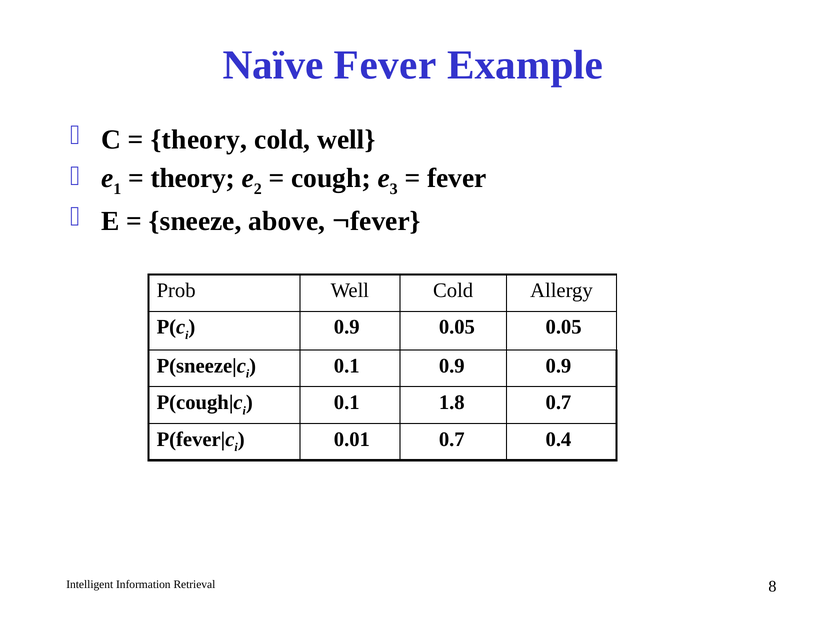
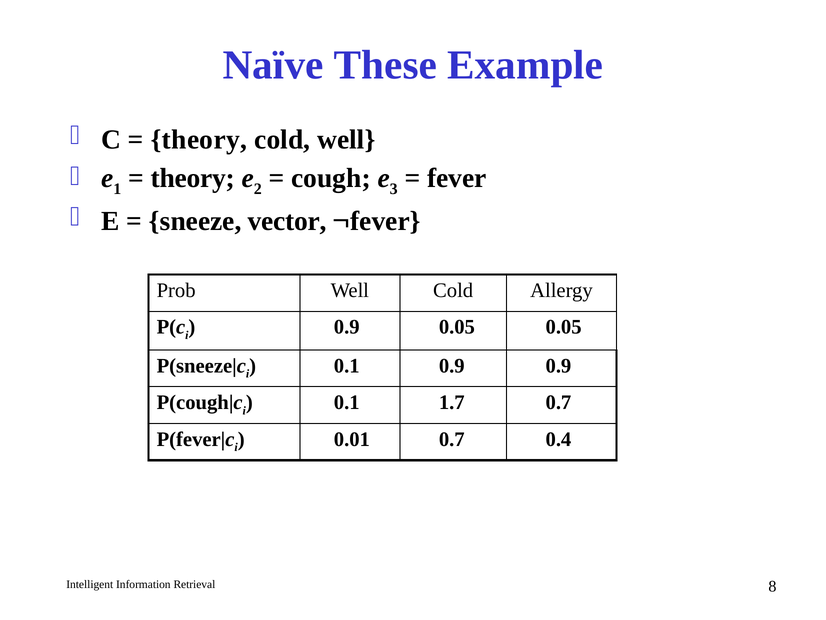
Naïve Fever: Fever -> These
above: above -> vector
1.8: 1.8 -> 1.7
